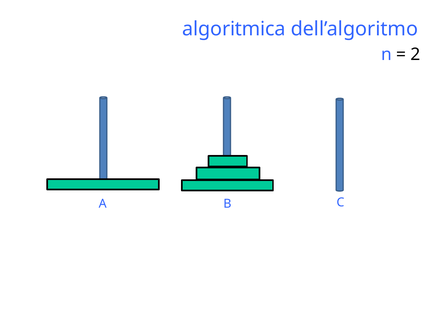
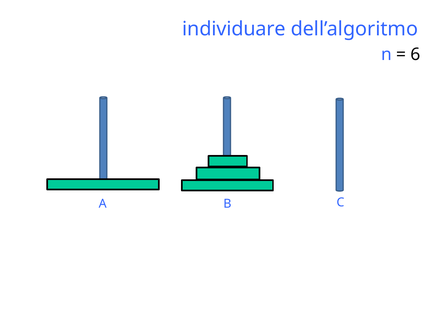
algoritmica: algoritmica -> individuare
2: 2 -> 6
